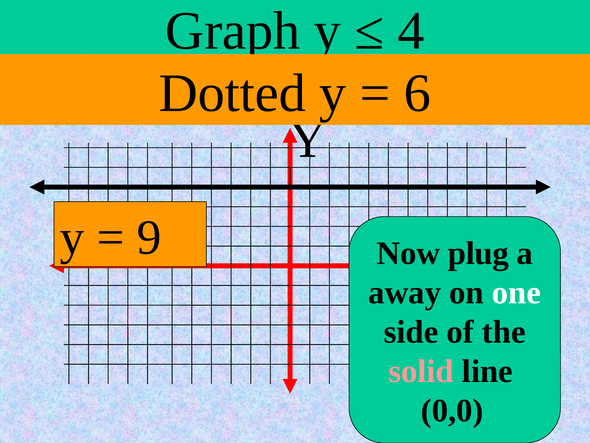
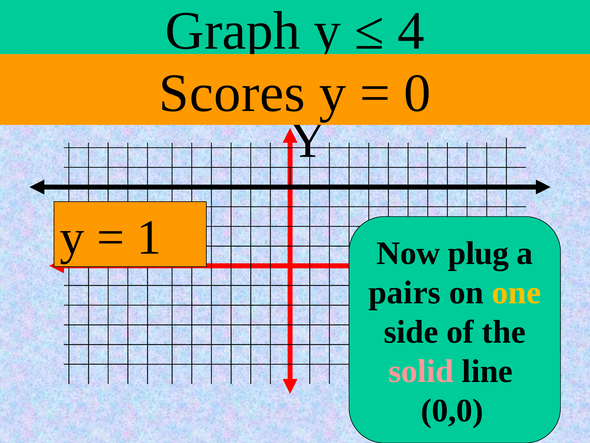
Dotted: Dotted -> Scores
6: 6 -> 0
9: 9 -> 1
away: away -> pairs
one colour: white -> yellow
